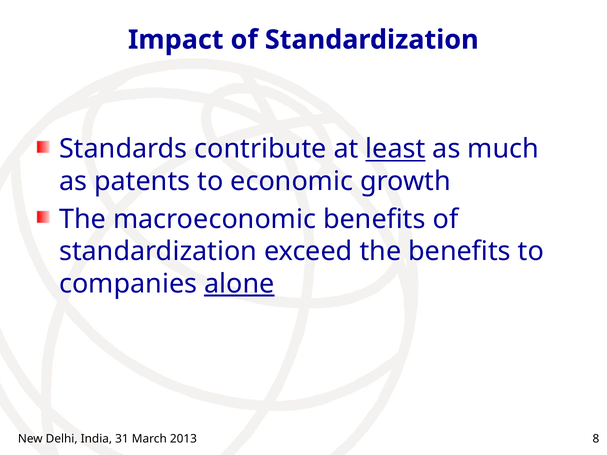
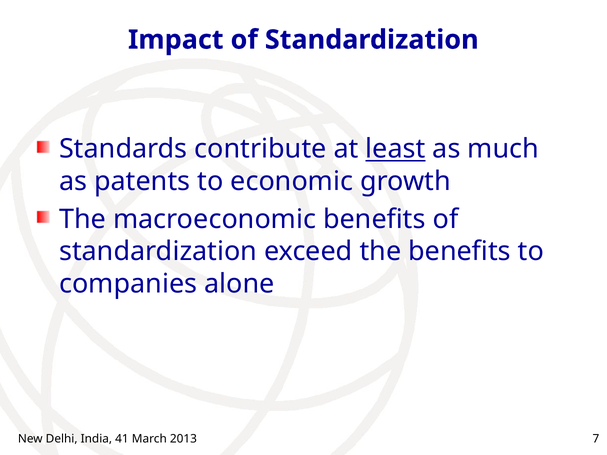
alone underline: present -> none
31: 31 -> 41
8: 8 -> 7
